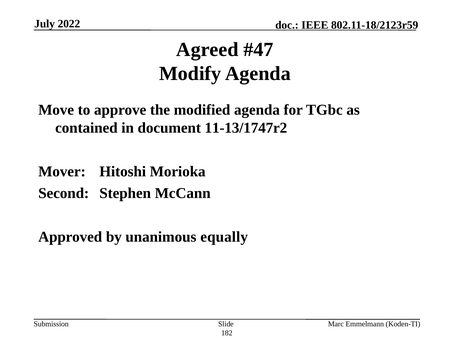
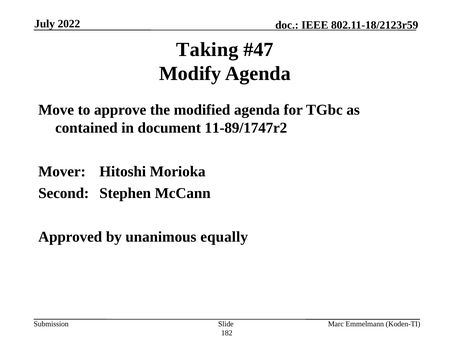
Agreed: Agreed -> Taking
11-13/1747r2: 11-13/1747r2 -> 11-89/1747r2
